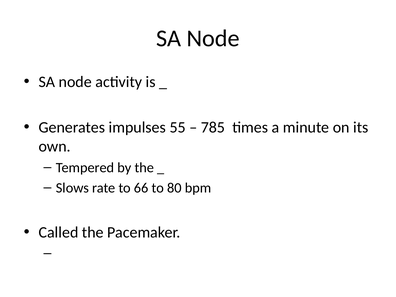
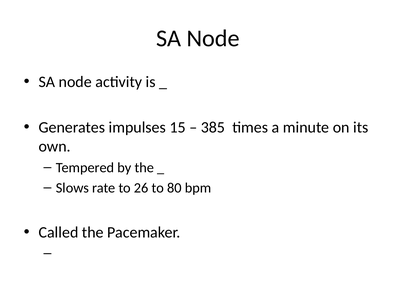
55: 55 -> 15
785: 785 -> 385
66: 66 -> 26
